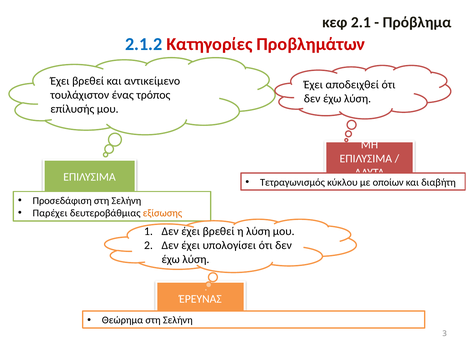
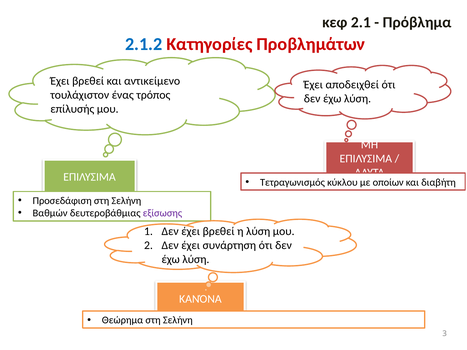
Παρέχει: Παρέχει -> Βαθμών
εξίσωσης colour: orange -> purple
υπολογίσει: υπολογίσει -> συνάρτηση
ΈΡΕΥΝΑΣ: ΈΡΕΥΝΑΣ -> ΚΑΝΌΝΑ
